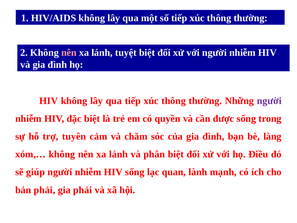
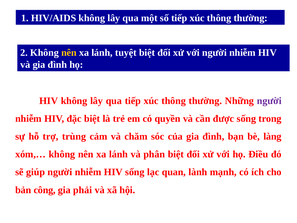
nên at (69, 53) colour: pink -> yellow
tuyên: tuyên -> trùng
bản phải: phải -> công
